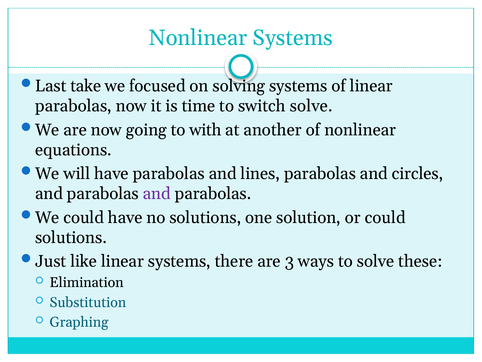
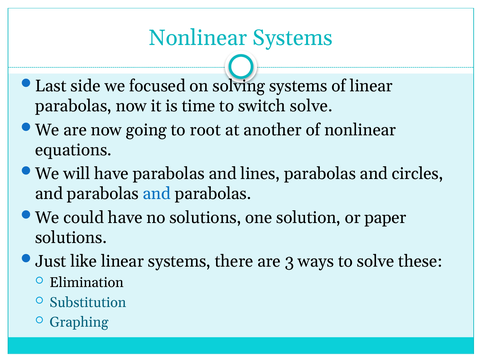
take: take -> side
with: with -> root
and at (157, 194) colour: purple -> blue
or could: could -> paper
